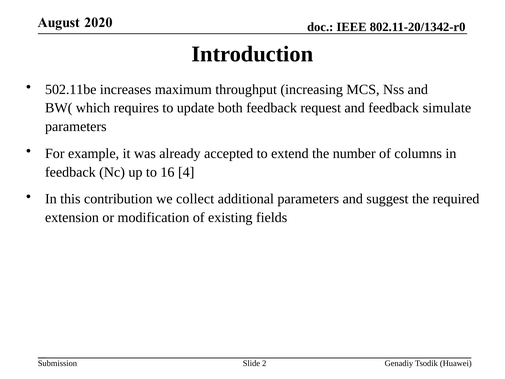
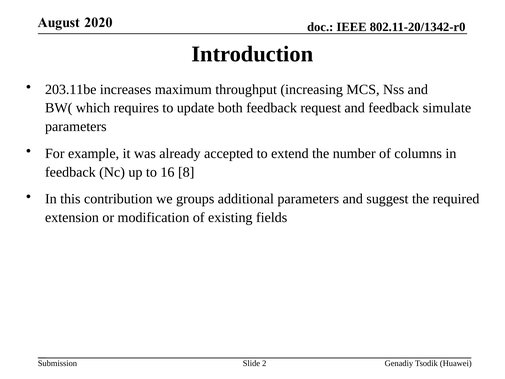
502.11be: 502.11be -> 203.11be
4: 4 -> 8
collect: collect -> groups
